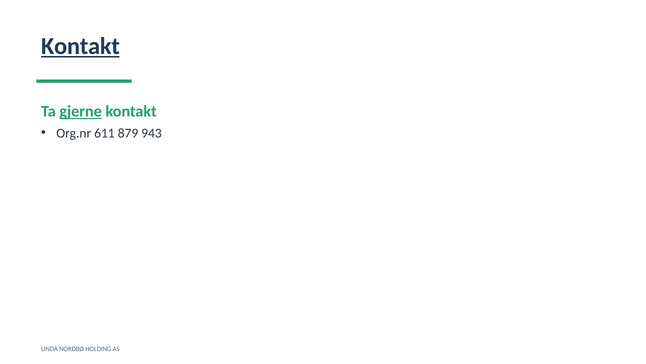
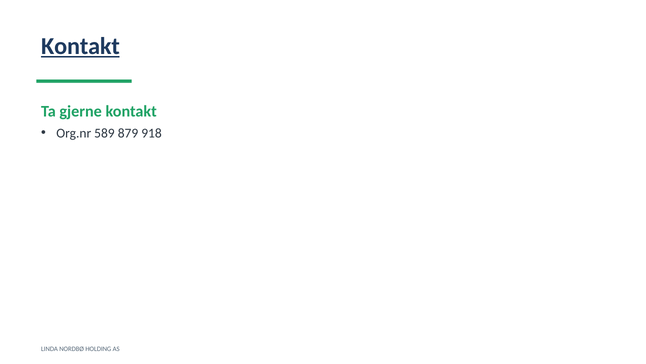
gjerne underline: present -> none
611: 611 -> 589
943: 943 -> 918
